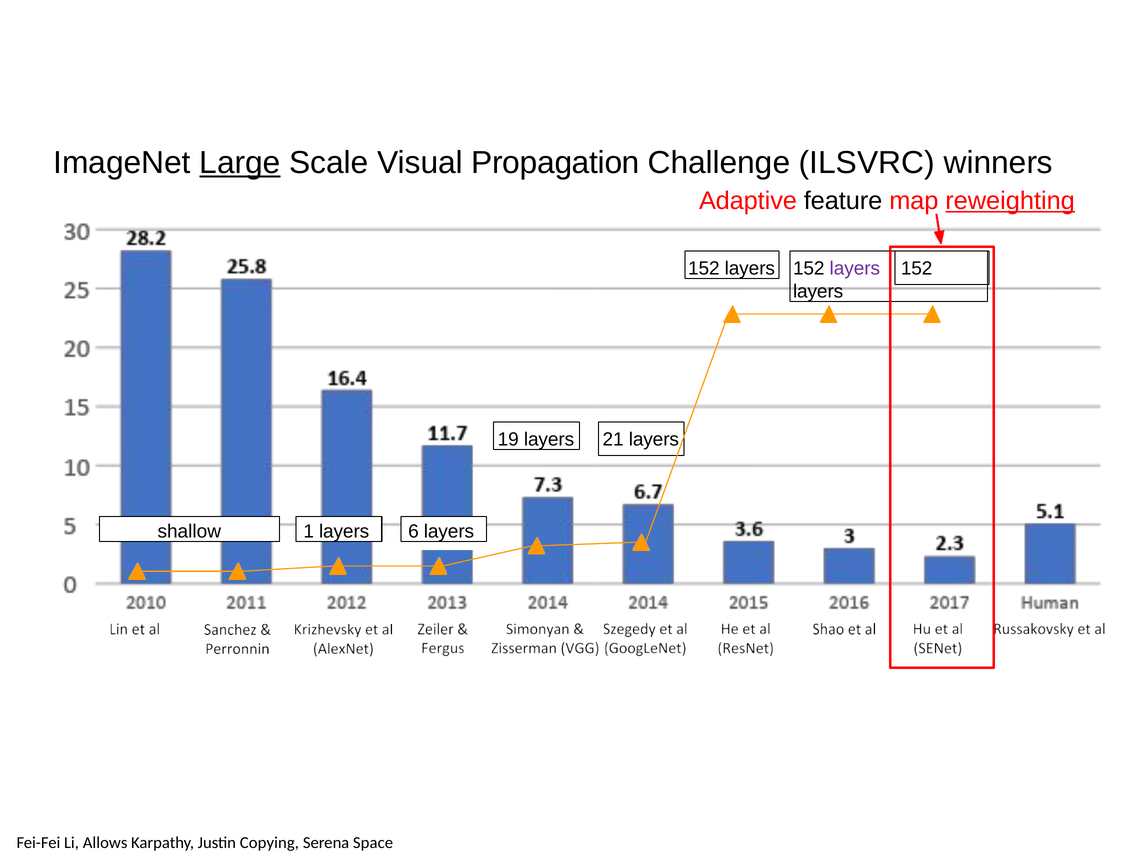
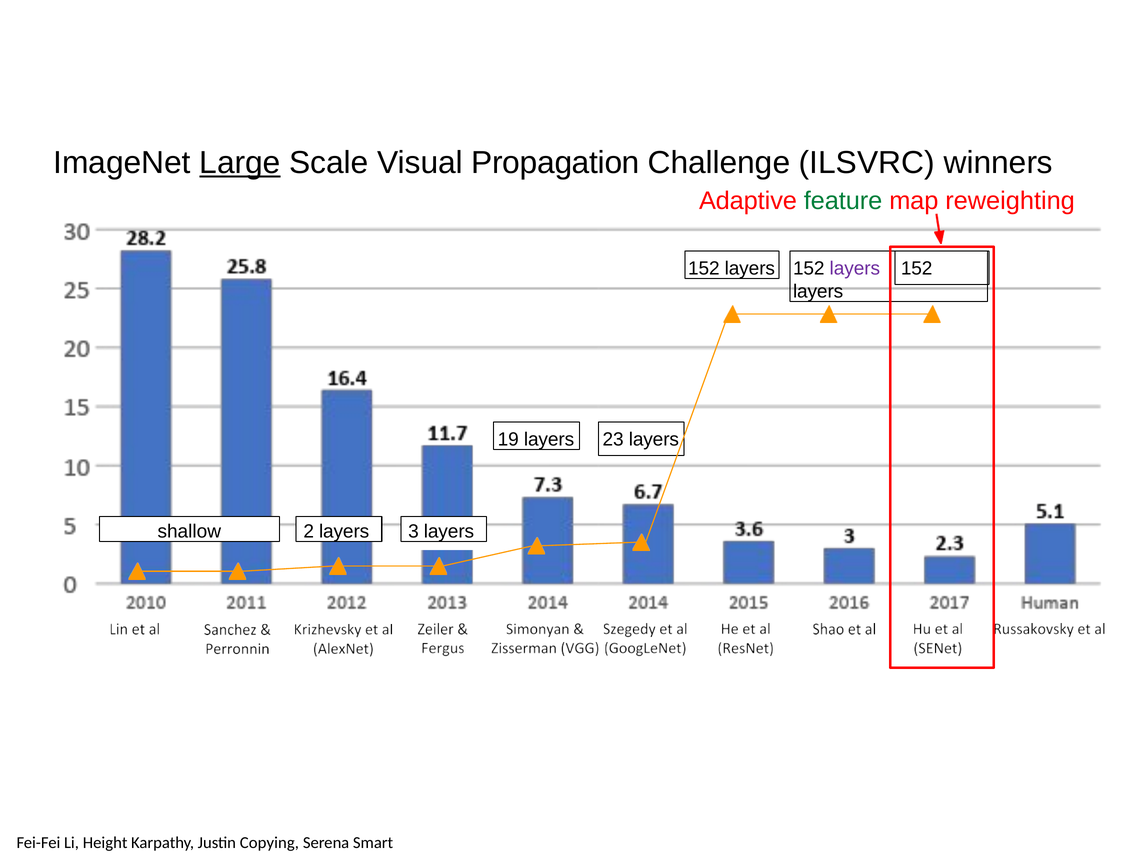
feature colour: black -> green
reweighting underline: present -> none
21: 21 -> 23
shallow 1: 1 -> 2
6: 6 -> 3
Allows: Allows -> Height
Space: Space -> Smart
